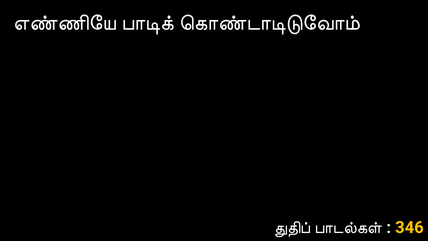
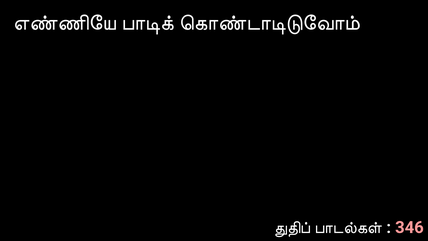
346 colour: yellow -> pink
